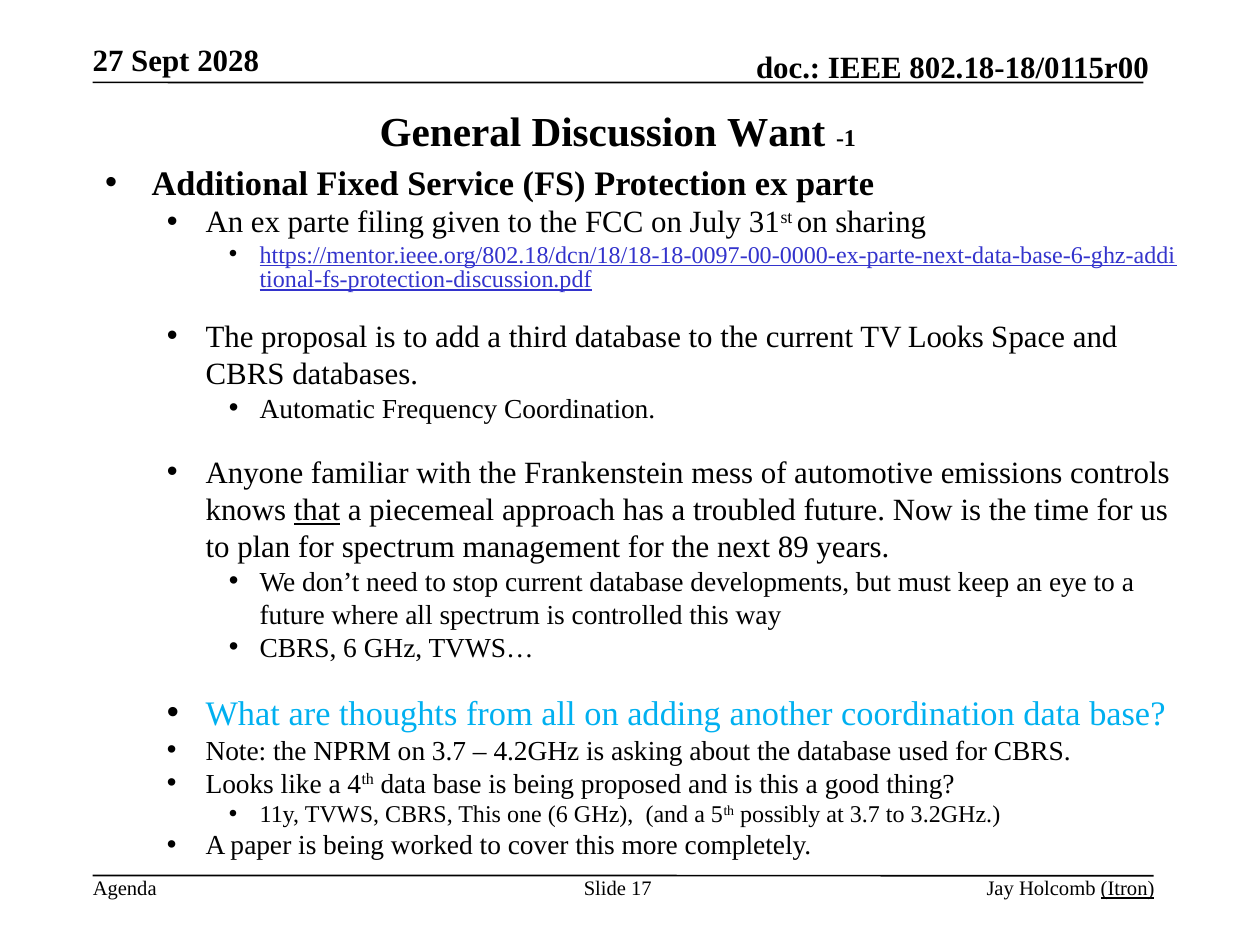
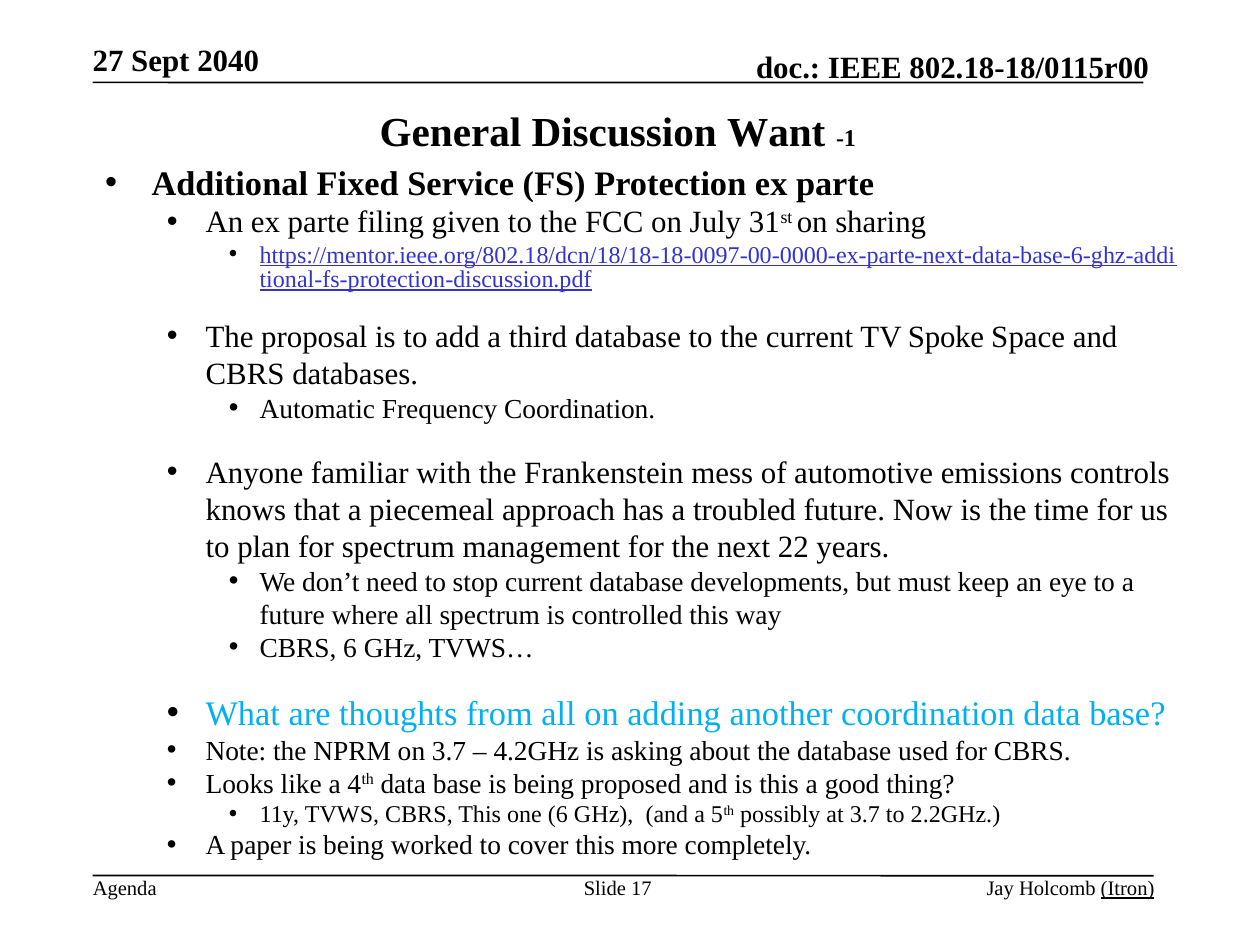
2028: 2028 -> 2040
TV Looks: Looks -> Spoke
that underline: present -> none
89: 89 -> 22
3.2GHz: 3.2GHz -> 2.2GHz
